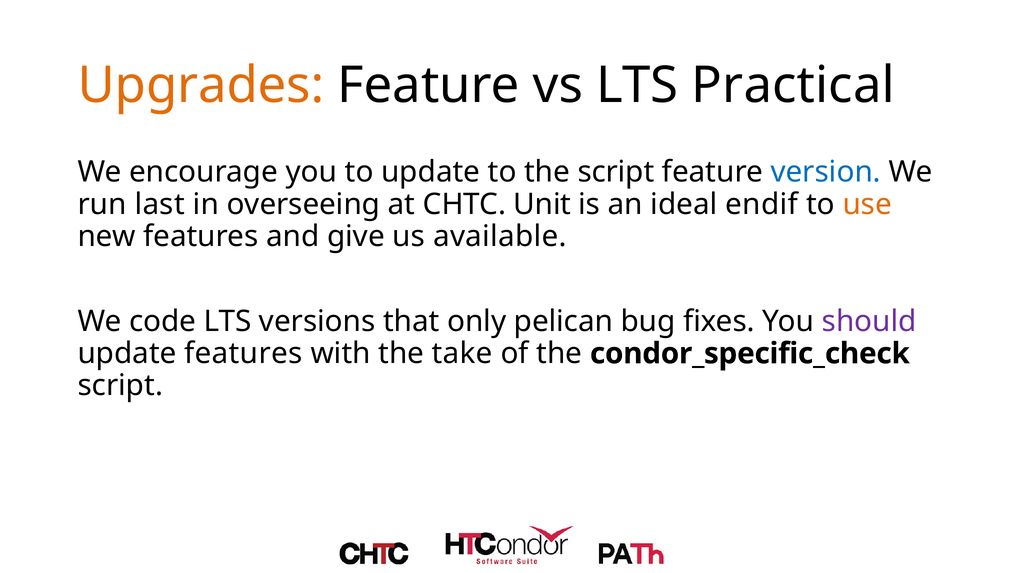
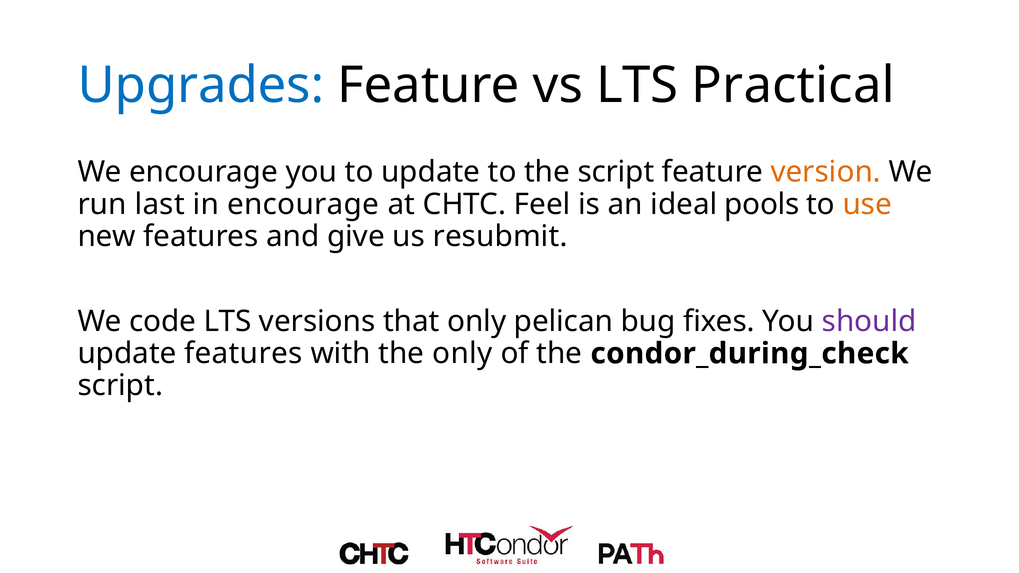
Upgrades colour: orange -> blue
version colour: blue -> orange
in overseeing: overseeing -> encourage
Unit: Unit -> Feel
endif: endif -> pools
available: available -> resubmit
the take: take -> only
condor_specific_check: condor_specific_check -> condor_during_check
